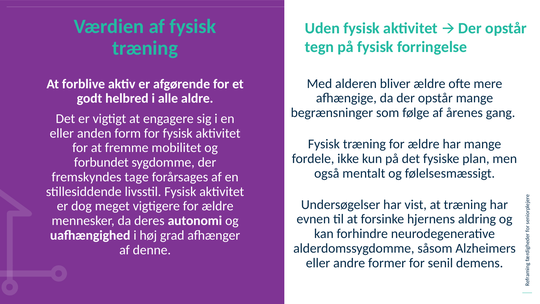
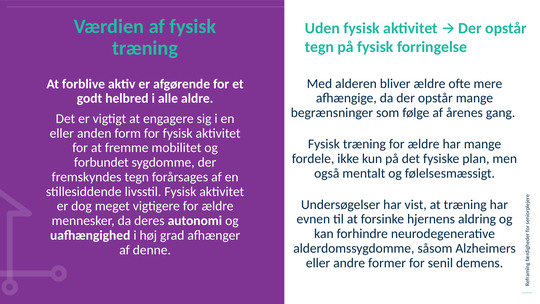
fremskyndes tage: tage -> tegn
